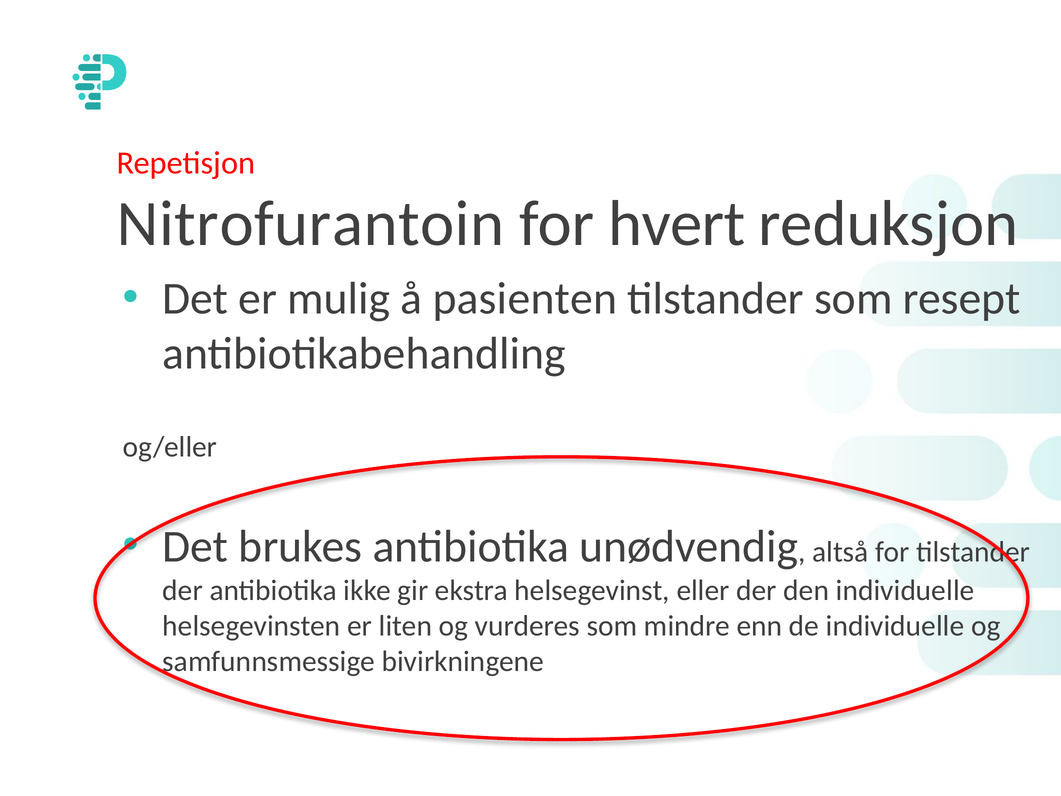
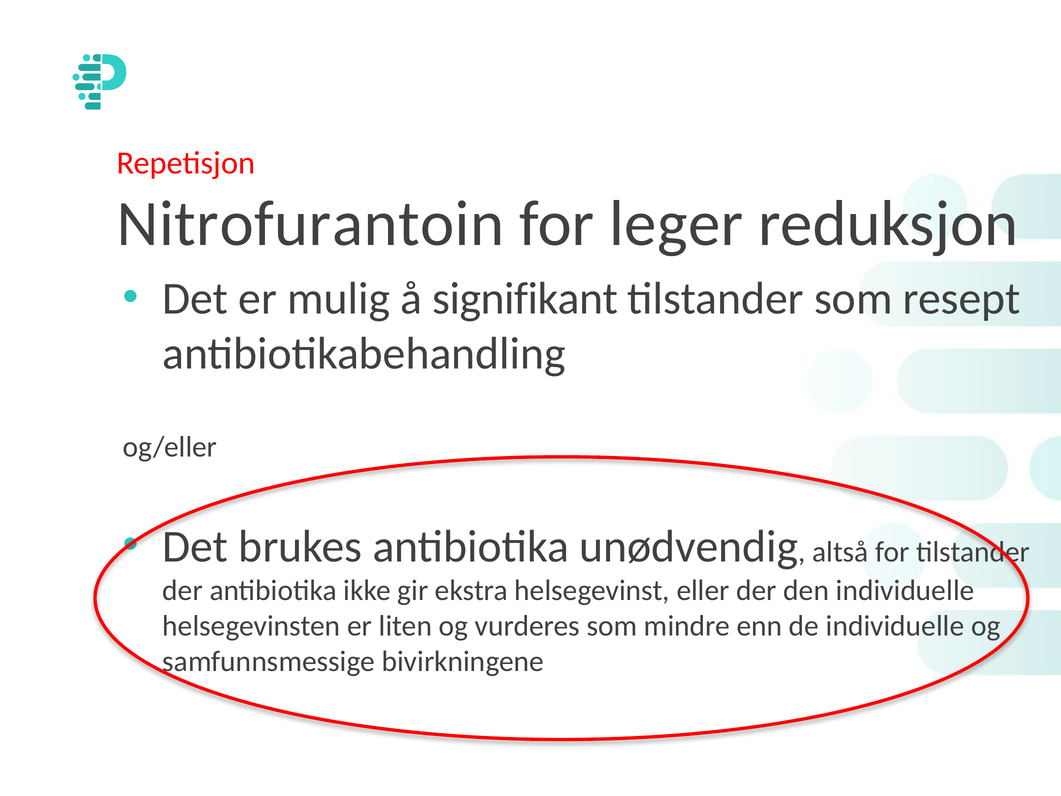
hvert: hvert -> leger
pasienten: pasienten -> signifikant
